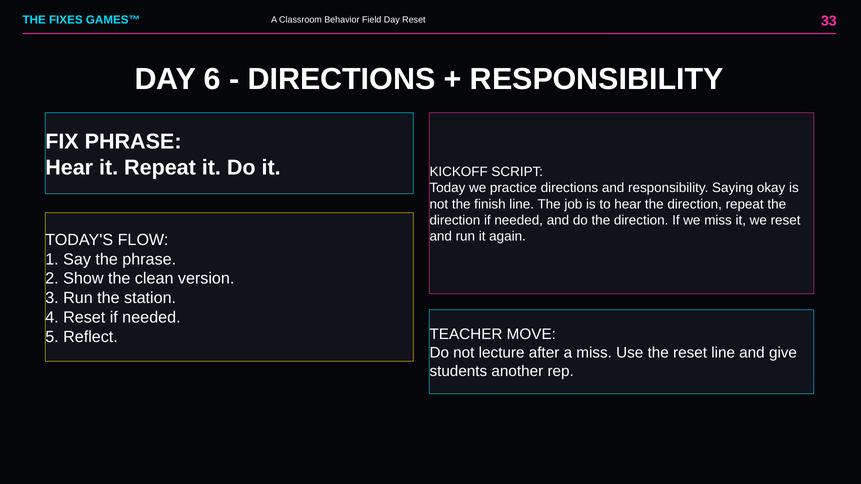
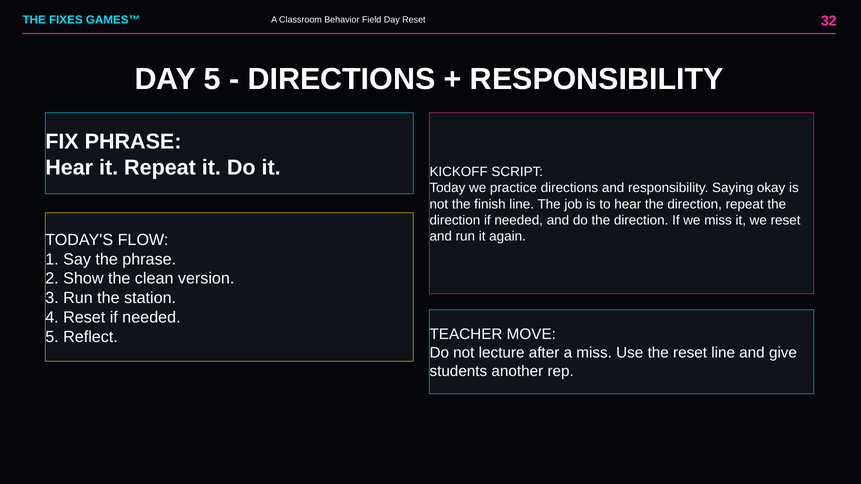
33: 33 -> 32
DAY 6: 6 -> 5
